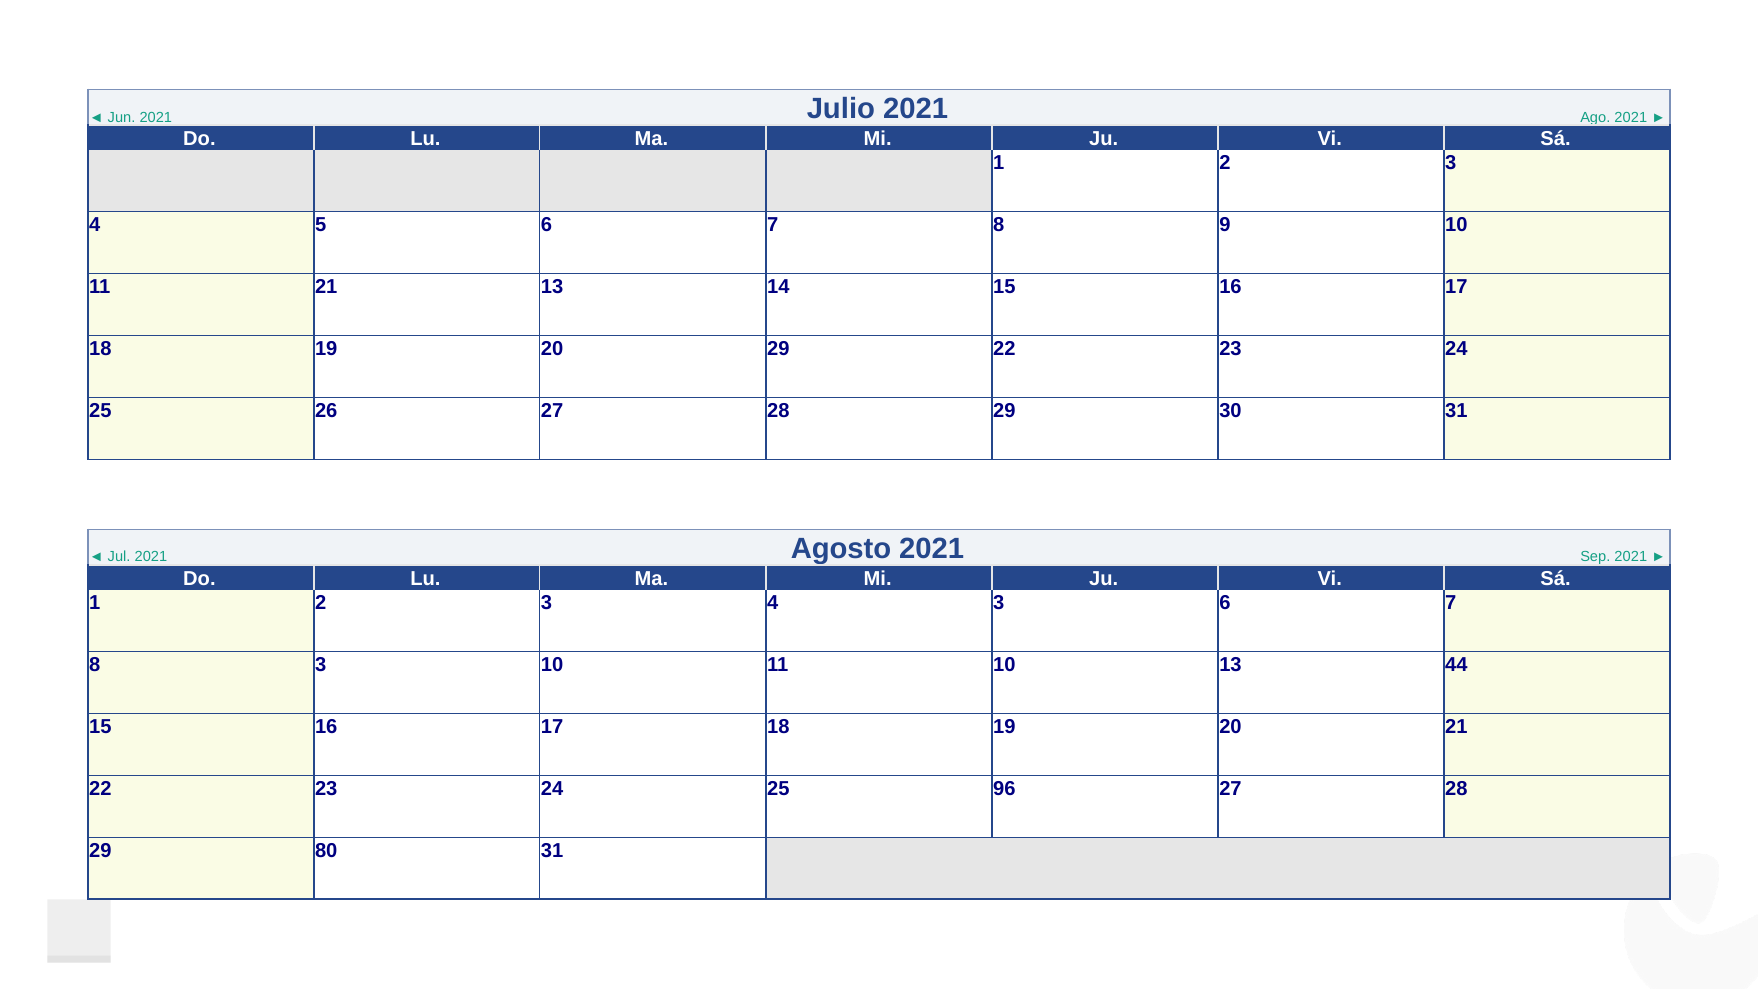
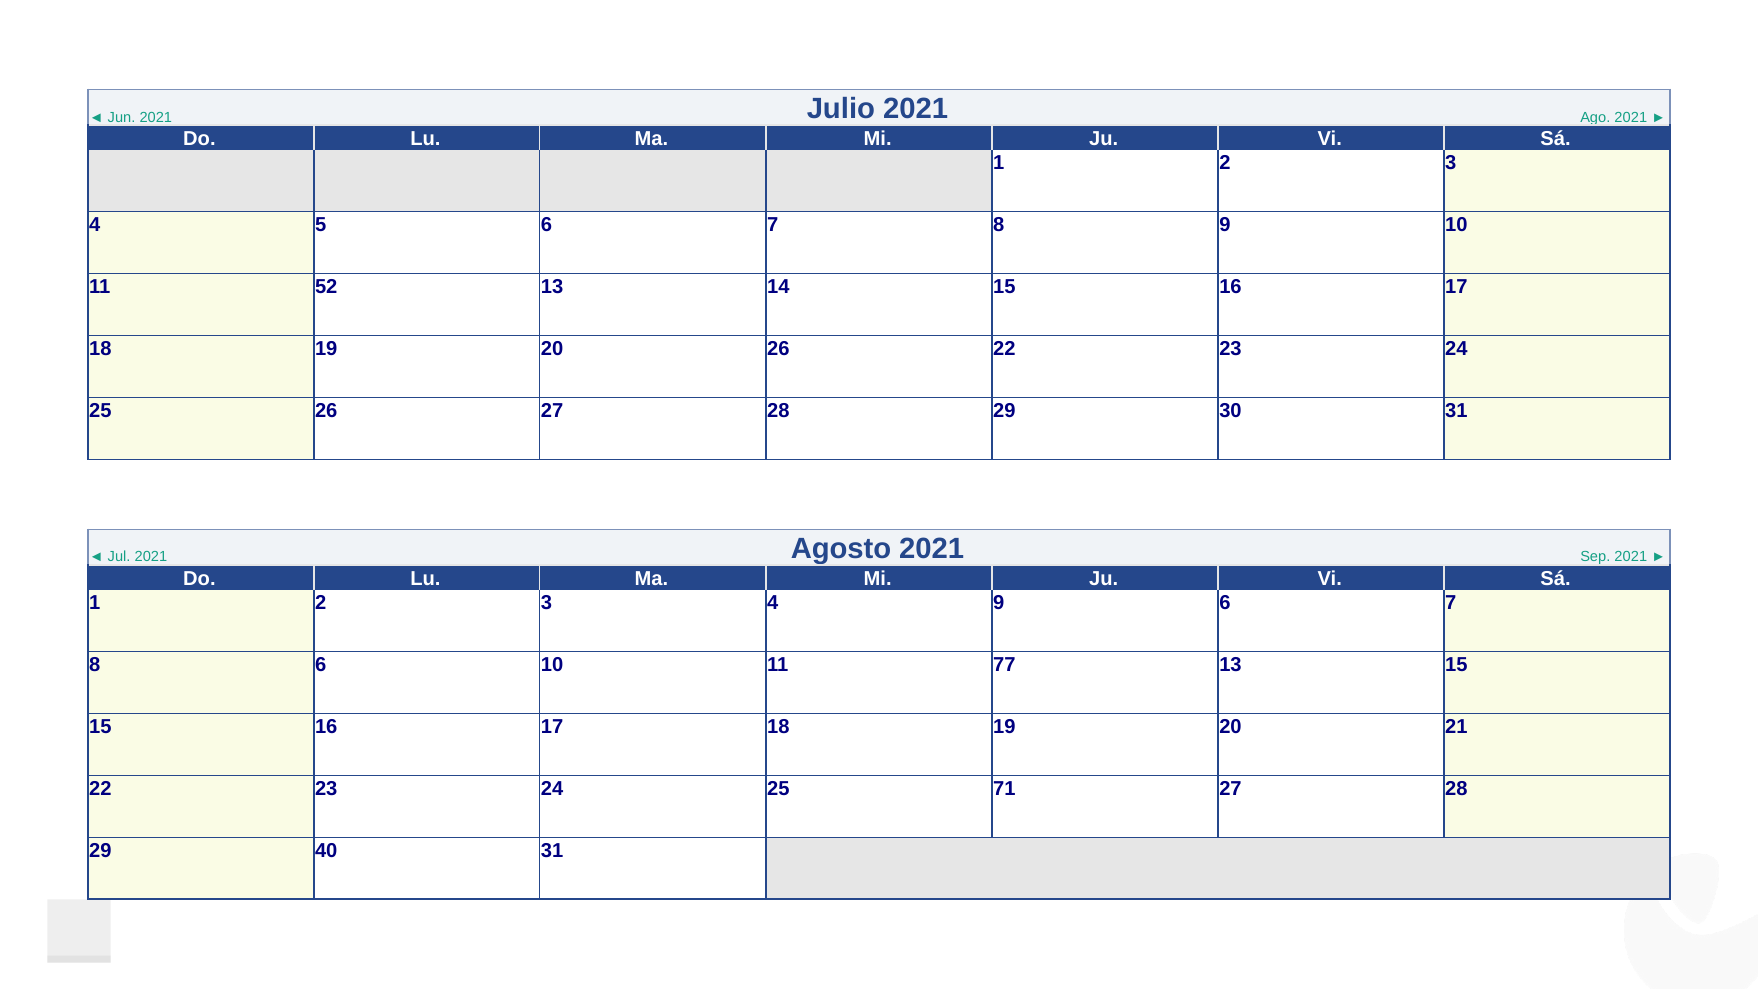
11 21: 21 -> 52
20 29: 29 -> 26
4 3: 3 -> 9
8 3: 3 -> 6
11 10: 10 -> 77
13 44: 44 -> 15
96: 96 -> 71
80: 80 -> 40
